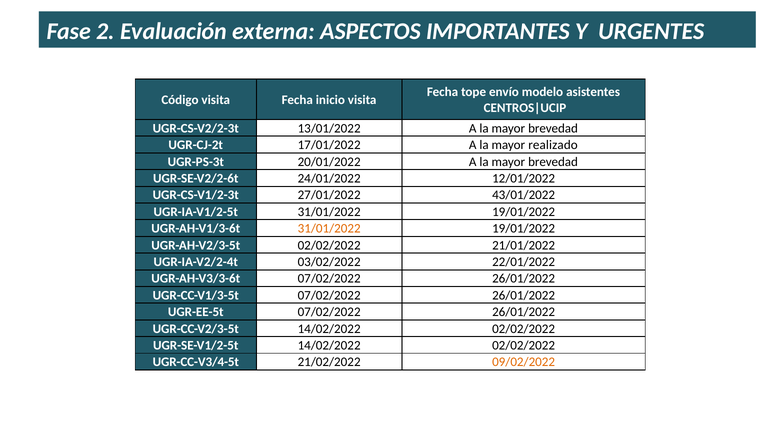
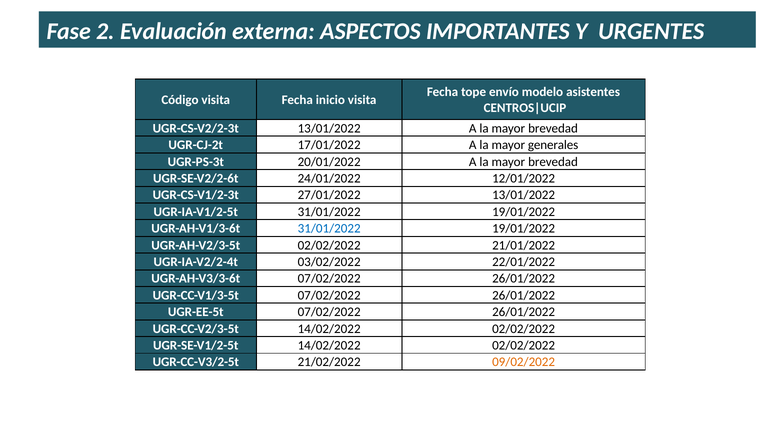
realizado: realizado -> generales
27/01/2022 43/01/2022: 43/01/2022 -> 13/01/2022
31/01/2022 at (329, 229) colour: orange -> blue
UGR-CC-V3/4-5t: UGR-CC-V3/4-5t -> UGR-CC-V3/2-5t
